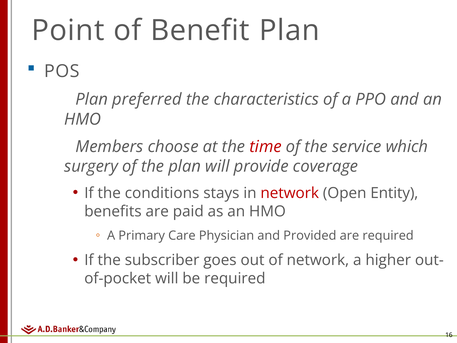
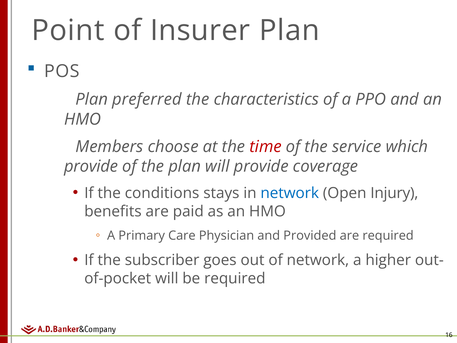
Benefit: Benefit -> Insurer
surgery at (91, 166): surgery -> provide
network at (290, 193) colour: red -> blue
Entity: Entity -> Injury
